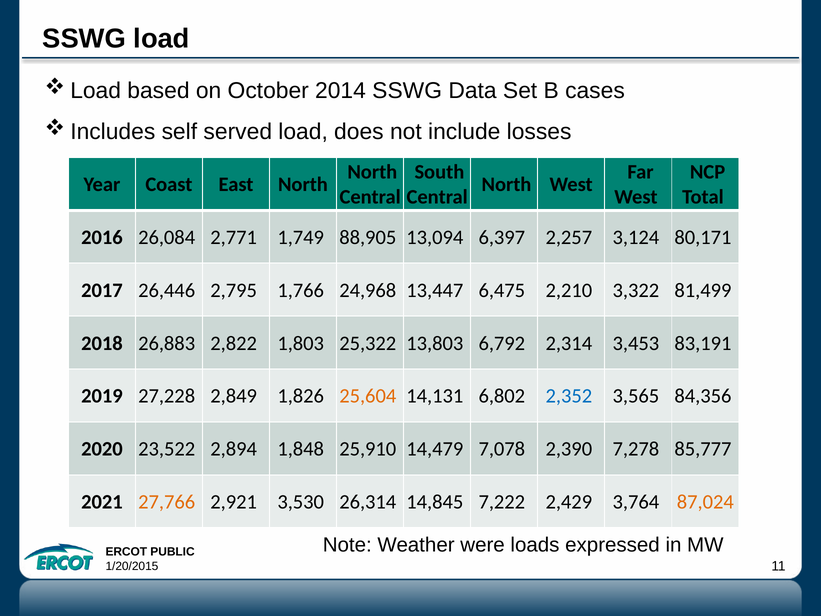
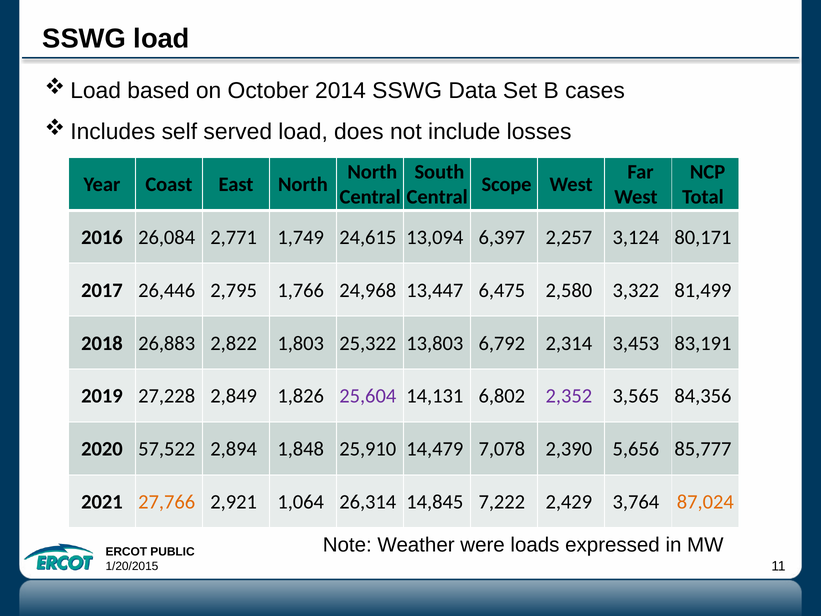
North at (506, 184): North -> Scope
88,905: 88,905 -> 24,615
2,210: 2,210 -> 2,580
25,604 colour: orange -> purple
2,352 colour: blue -> purple
23,522: 23,522 -> 57,522
7,278: 7,278 -> 5,656
3,530: 3,530 -> 1,064
